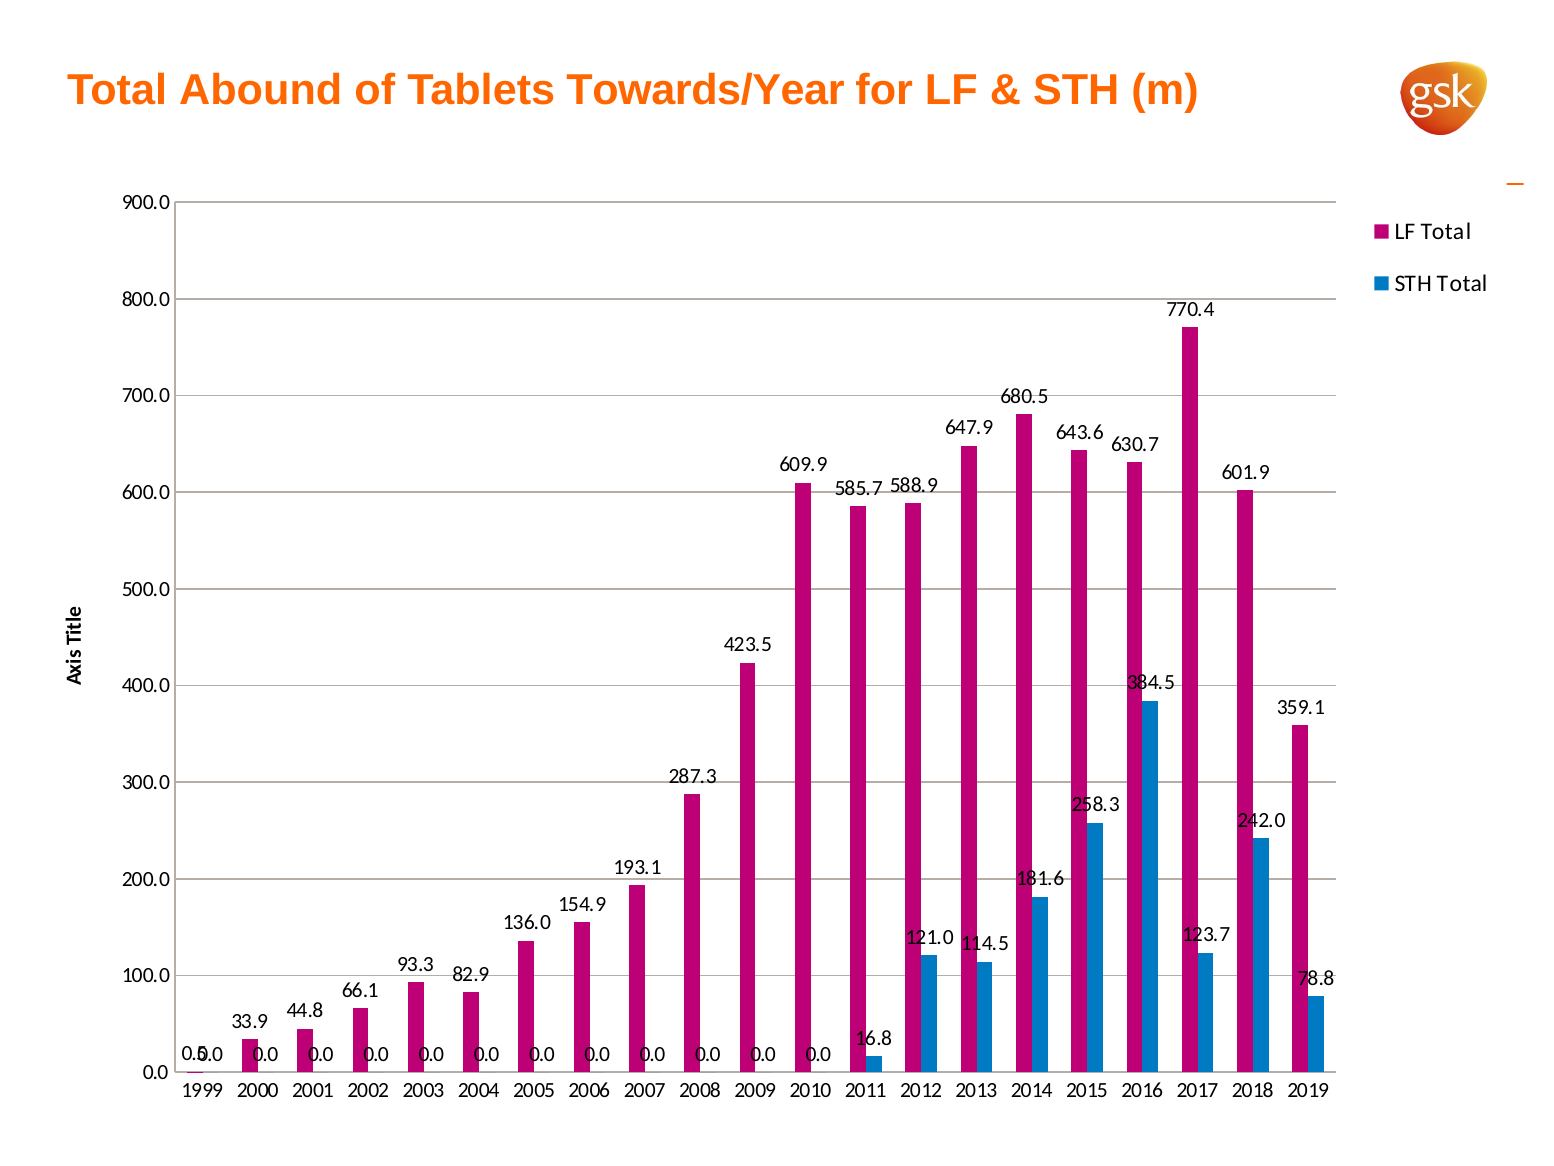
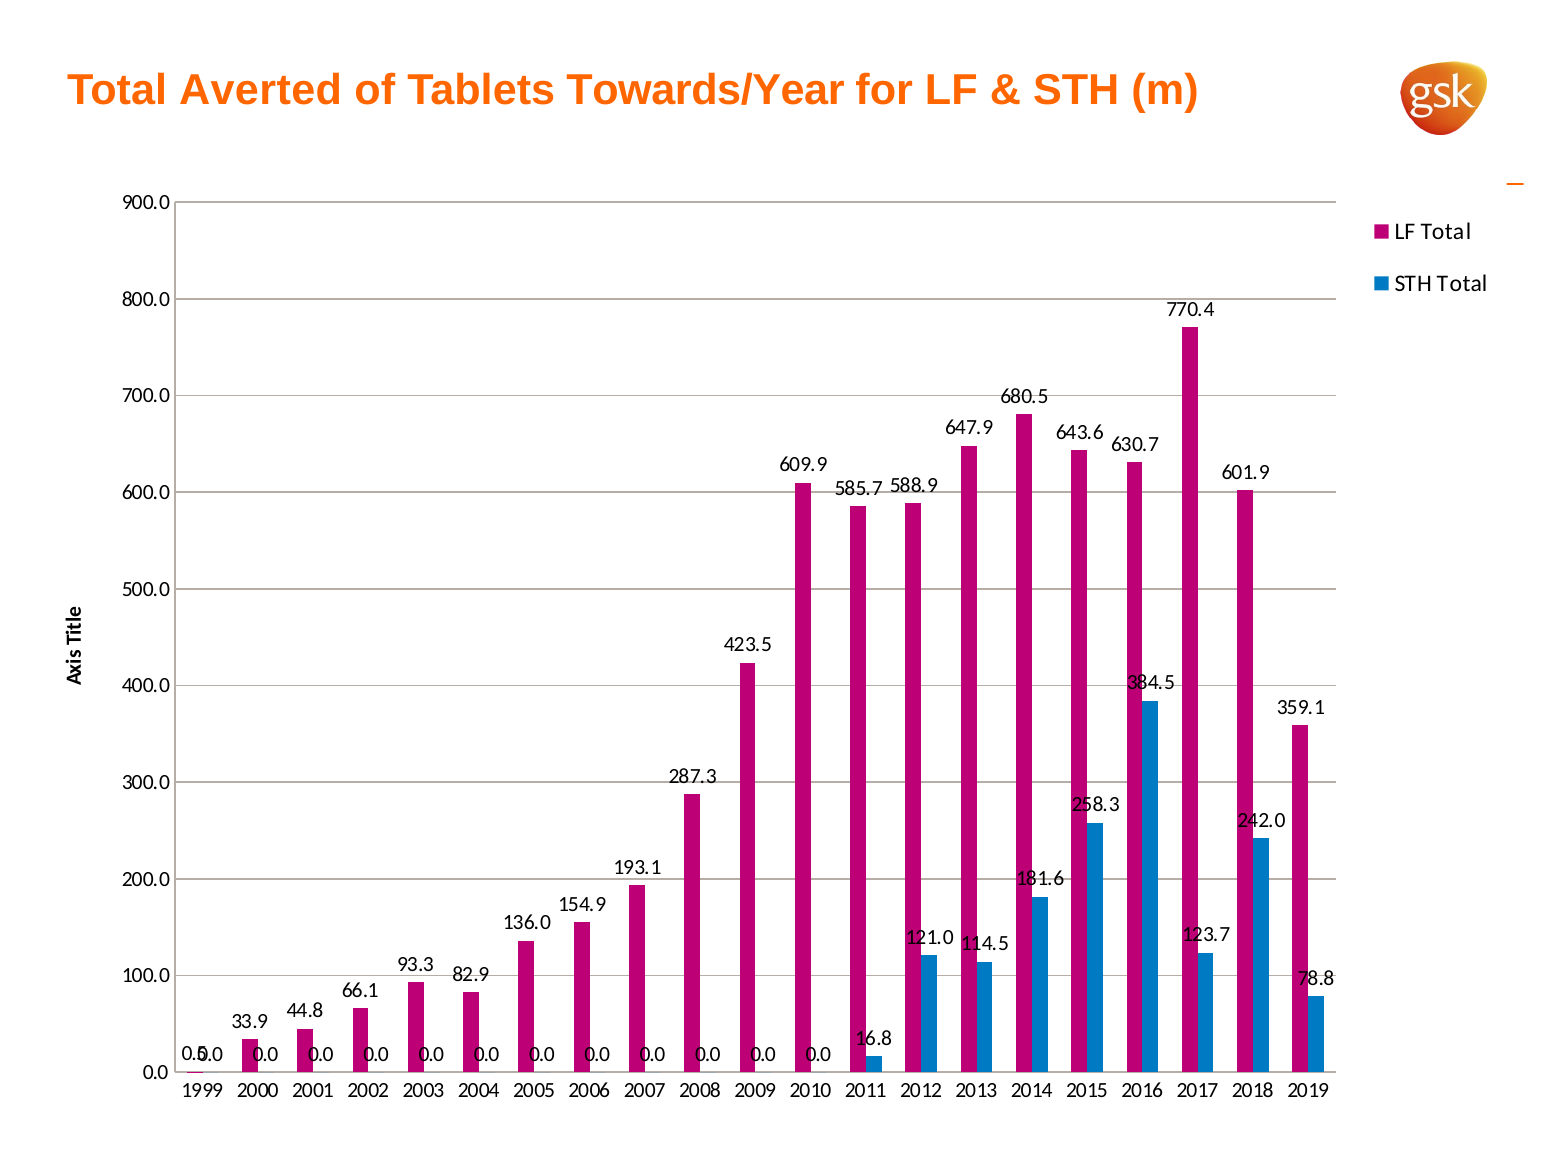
Abound: Abound -> Averted
